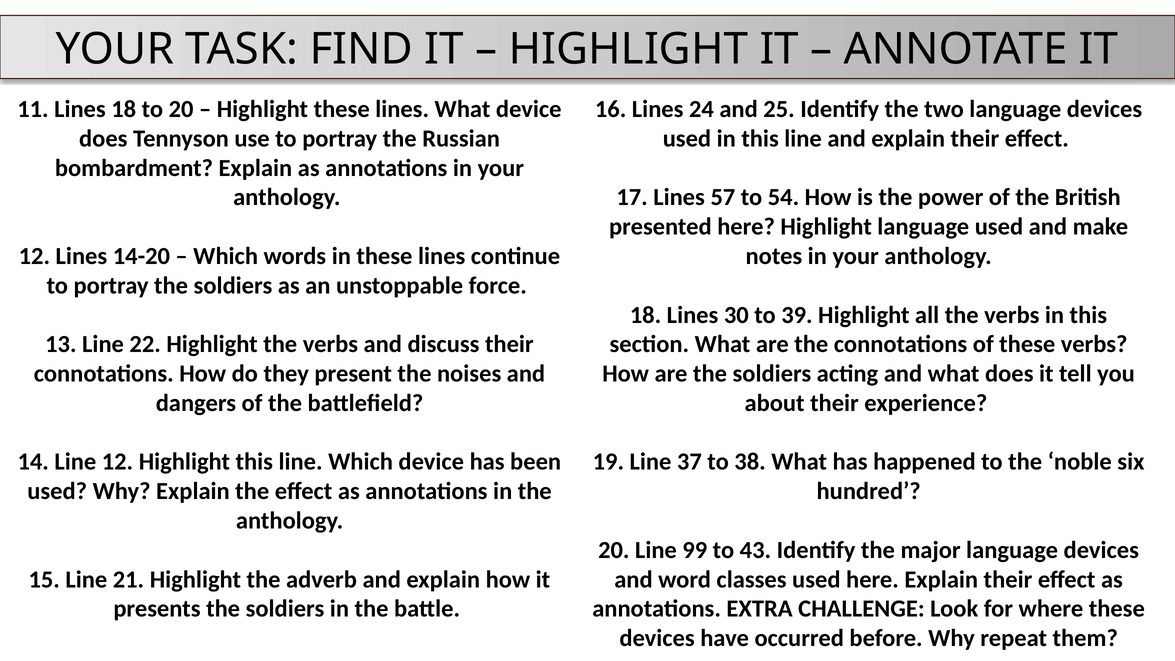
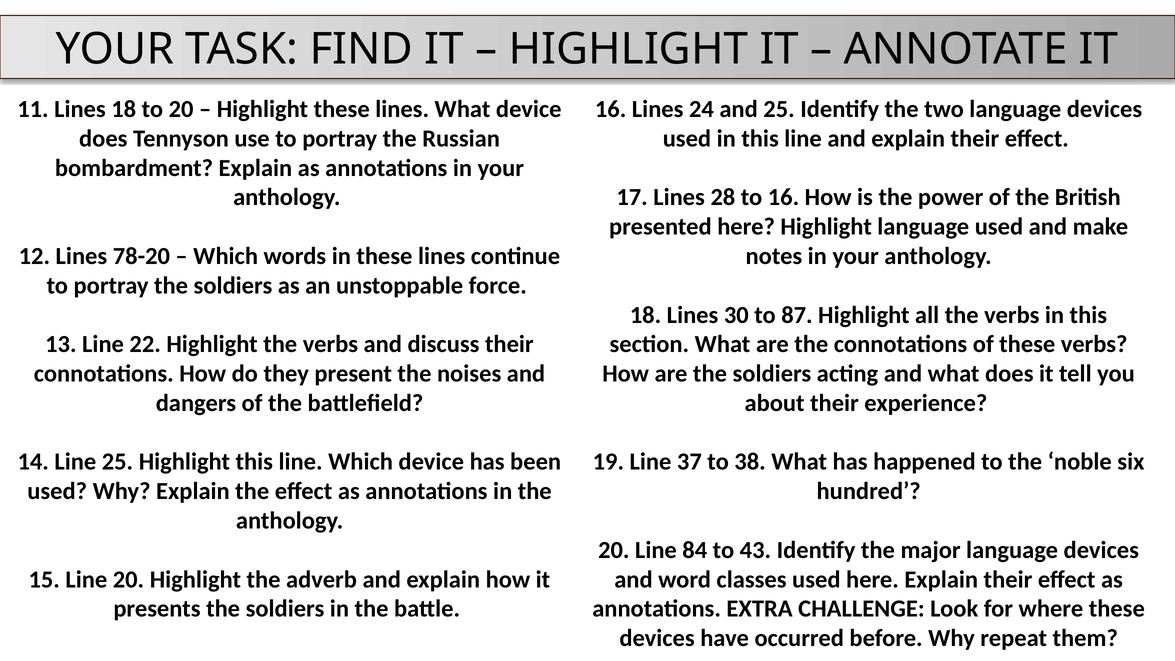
57: 57 -> 28
to 54: 54 -> 16
14-20: 14-20 -> 78-20
39: 39 -> 87
Line 12: 12 -> 25
99: 99 -> 84
Line 21: 21 -> 20
